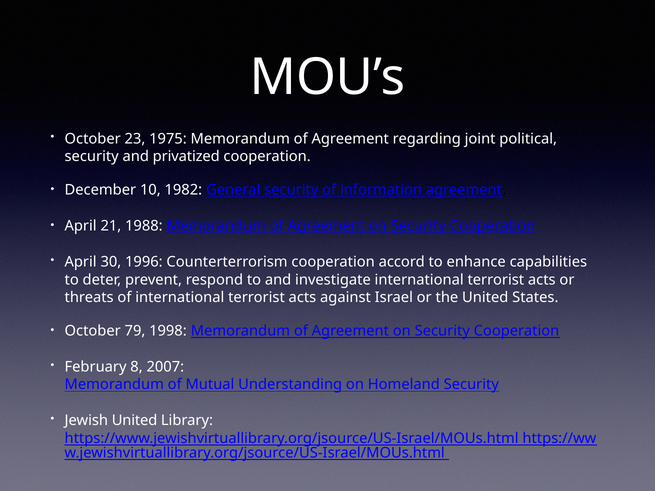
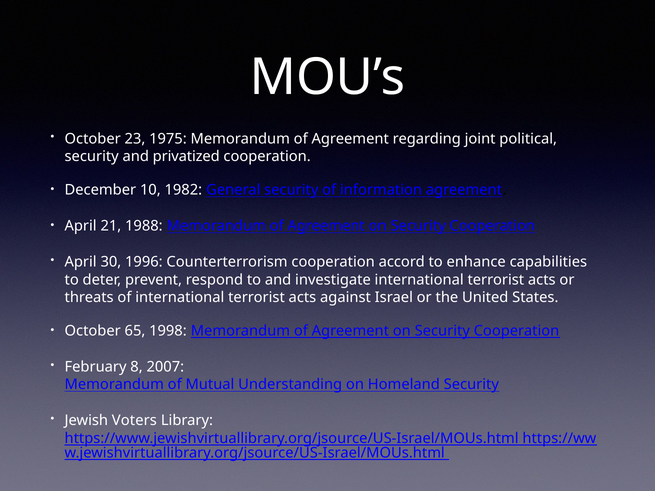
79: 79 -> 65
Jewish United: United -> Voters
